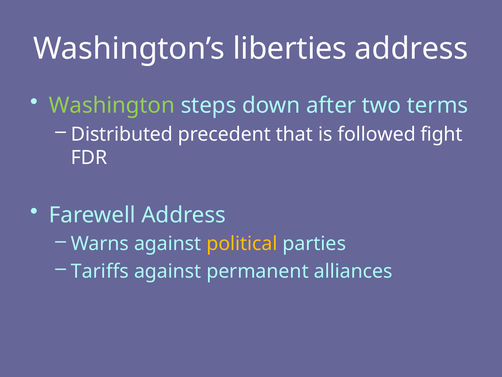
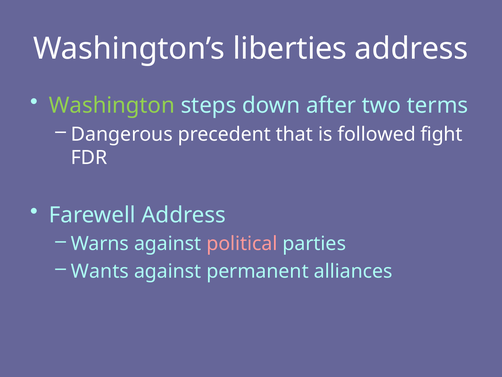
Distributed: Distributed -> Dangerous
political colour: yellow -> pink
Tariffs: Tariffs -> Wants
